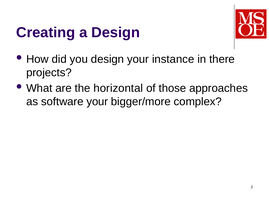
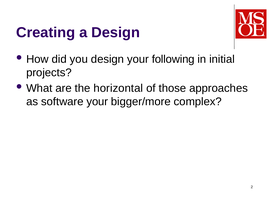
instance: instance -> following
there: there -> initial
